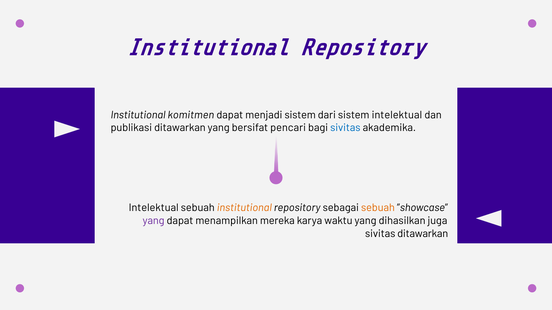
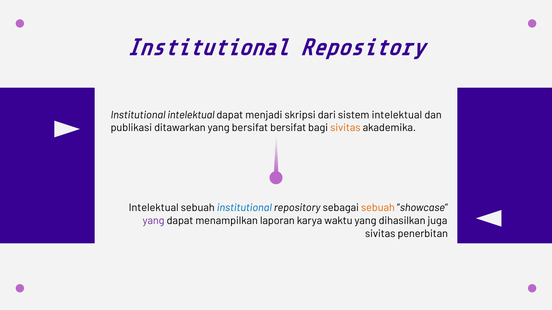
Institutional komitmen: komitmen -> intelektual
menjadi sistem: sistem -> skripsi
bersifat pencari: pencari -> bersifat
sivitas at (345, 128) colour: blue -> orange
institutional at (244, 208) colour: orange -> blue
mereka: mereka -> laporan
sivitas ditawarkan: ditawarkan -> penerbitan
